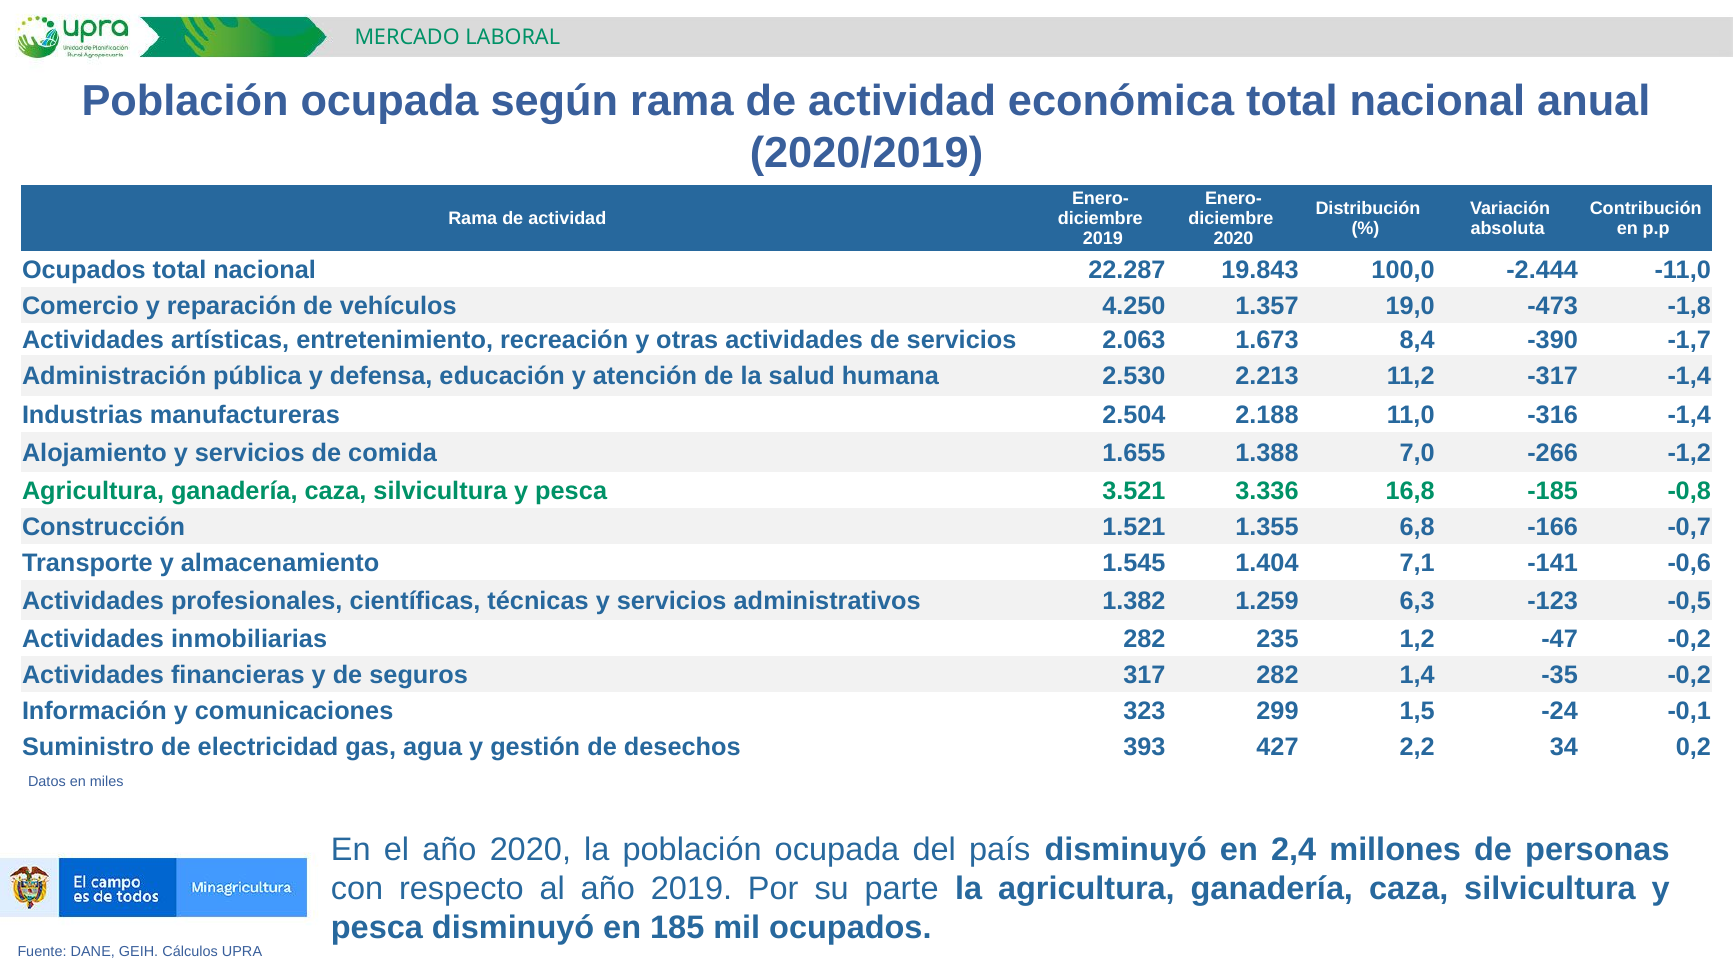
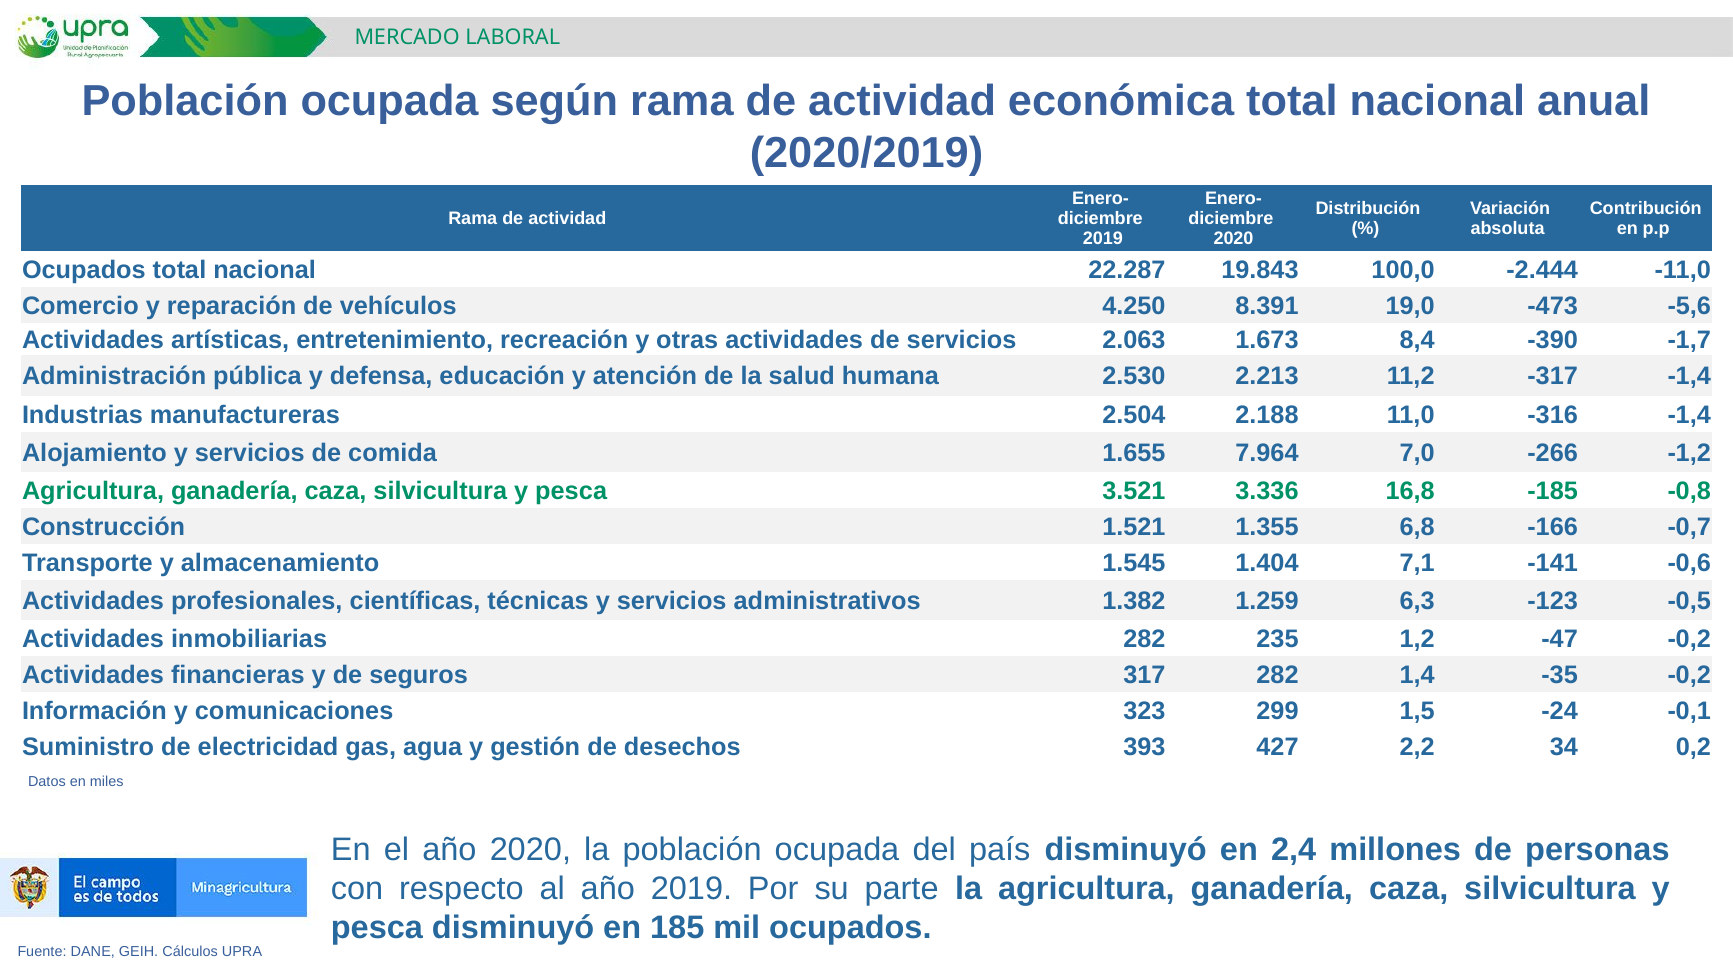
1.357: 1.357 -> 8.391
-1,8: -1,8 -> -5,6
1.388: 1.388 -> 7.964
